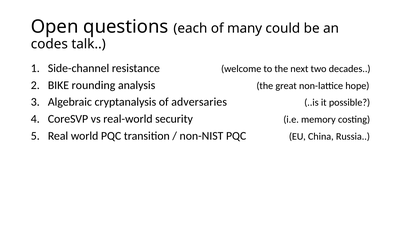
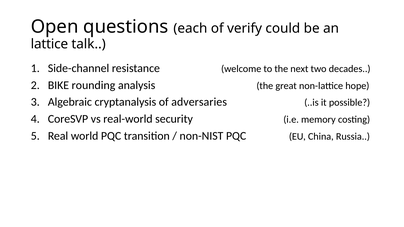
many: many -> verify
codes: codes -> lattice
